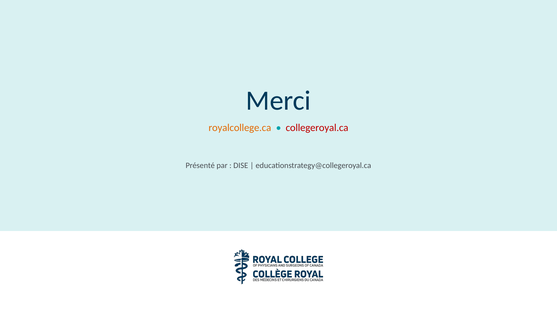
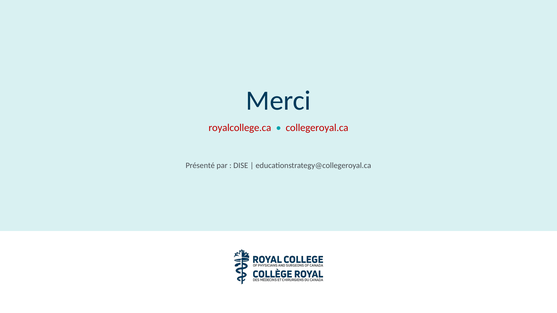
royalcollege.ca colour: orange -> red
